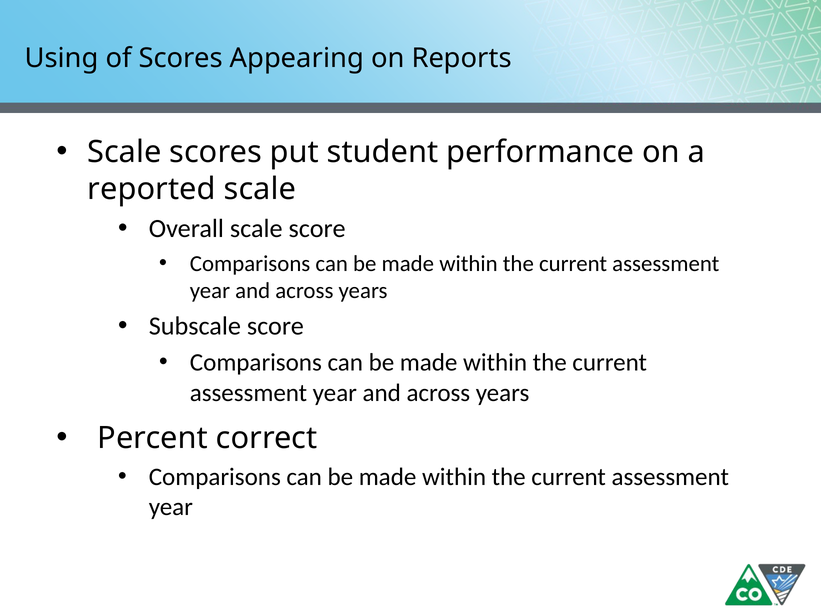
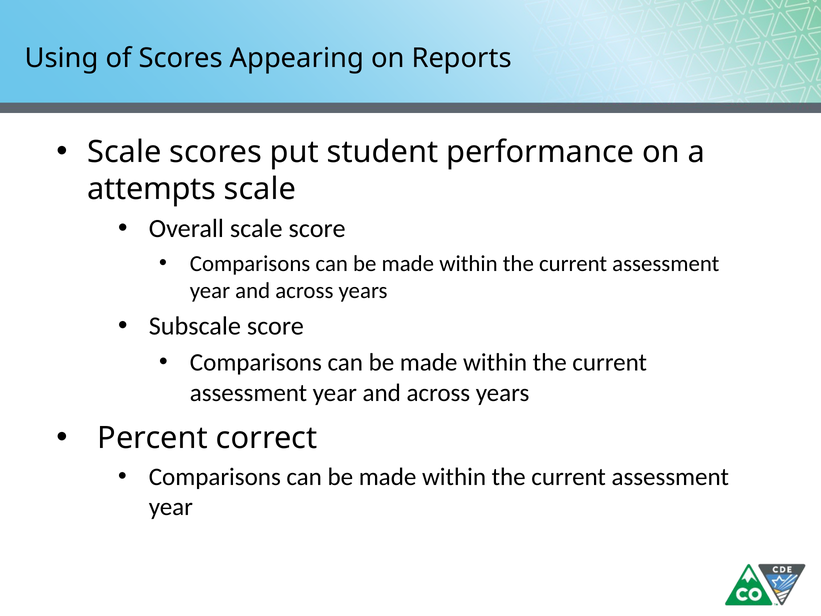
reported: reported -> attempts
